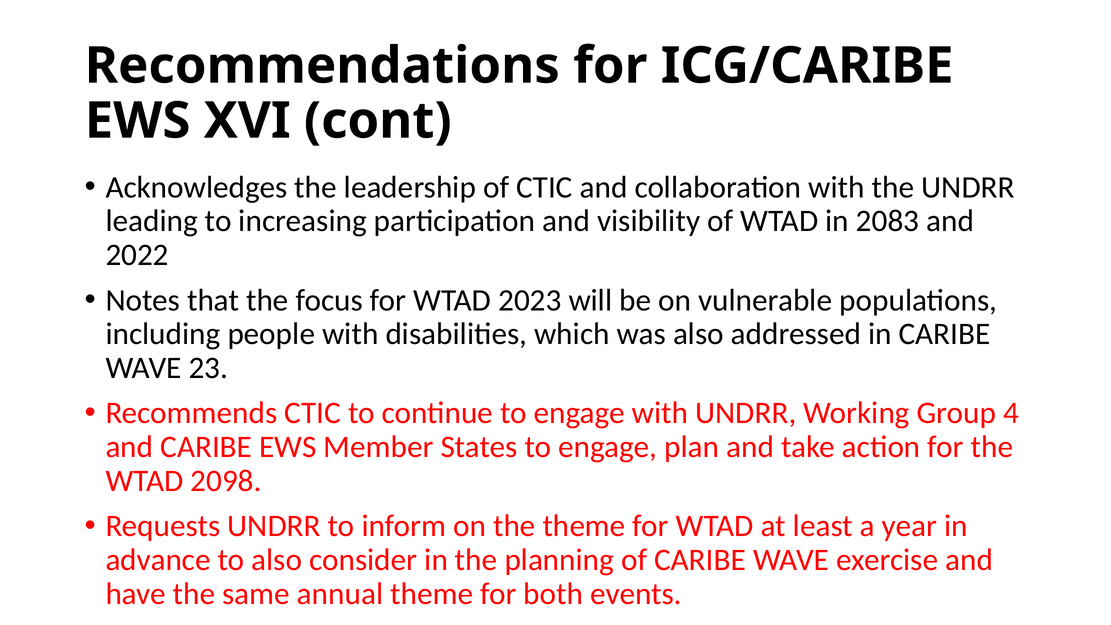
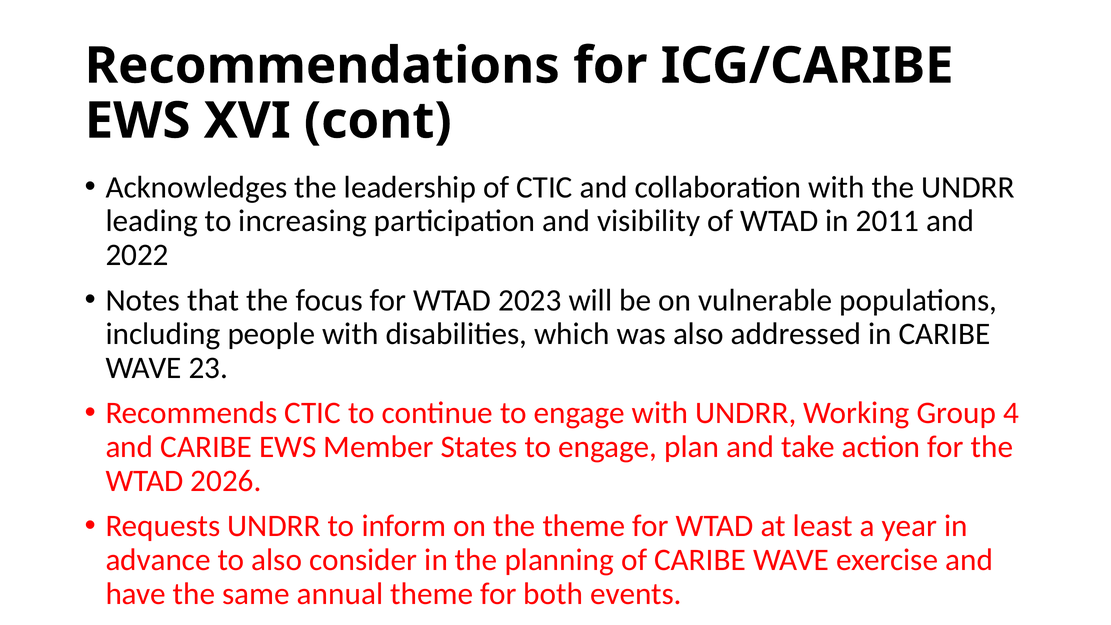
2083: 2083 -> 2011
2098: 2098 -> 2026
